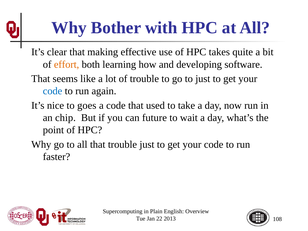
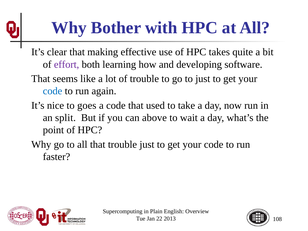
effort colour: orange -> purple
chip: chip -> split
future: future -> above
